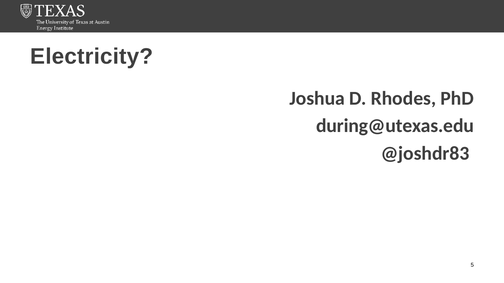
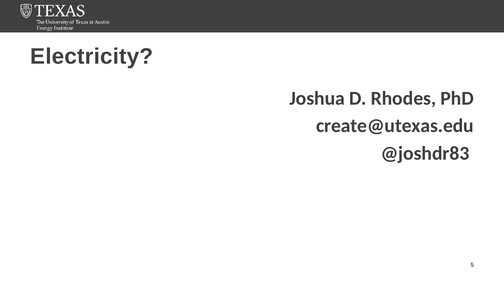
during@utexas.edu: during@utexas.edu -> create@utexas.edu
